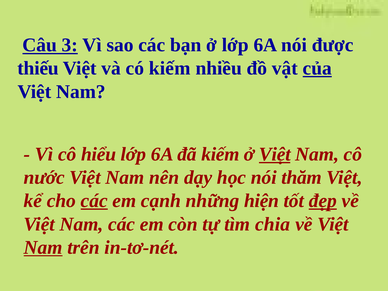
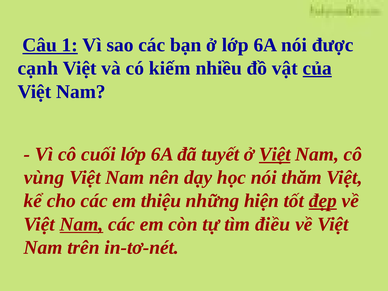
3: 3 -> 1
thiếu: thiếu -> cạnh
hiểu: hiểu -> cuối
đã kiếm: kiếm -> tuyết
nước: nước -> vùng
các at (94, 201) underline: present -> none
cạnh: cạnh -> thiệu
Nam at (82, 224) underline: none -> present
chia: chia -> điều
Nam at (43, 247) underline: present -> none
